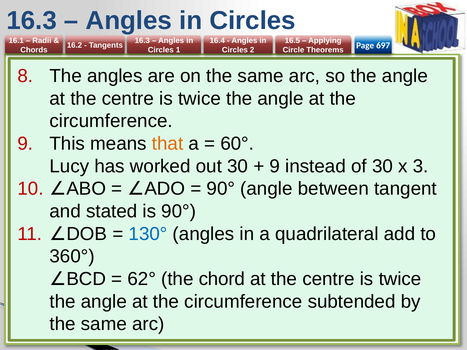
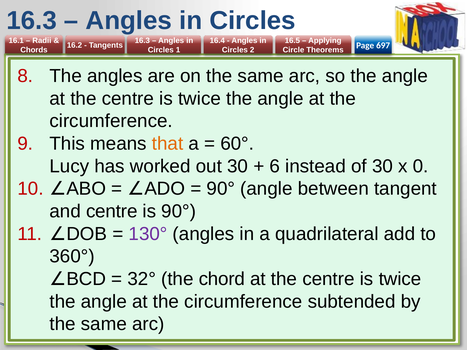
9 at (275, 166): 9 -> 6
3: 3 -> 0
and stated: stated -> centre
130° colour: blue -> purple
62°: 62° -> 32°
